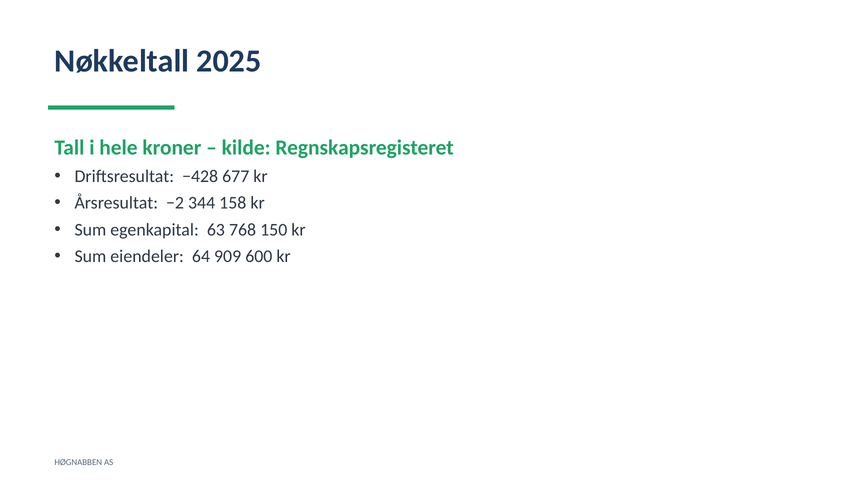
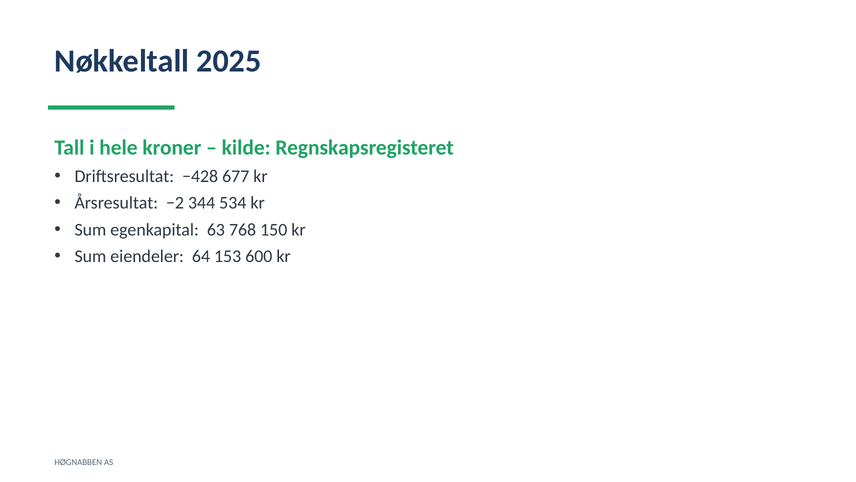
158: 158 -> 534
909: 909 -> 153
